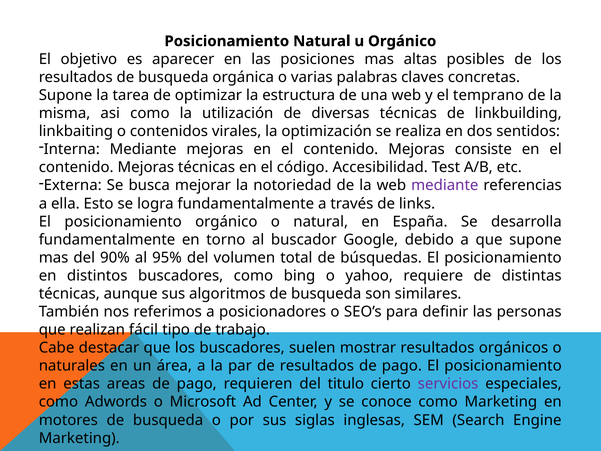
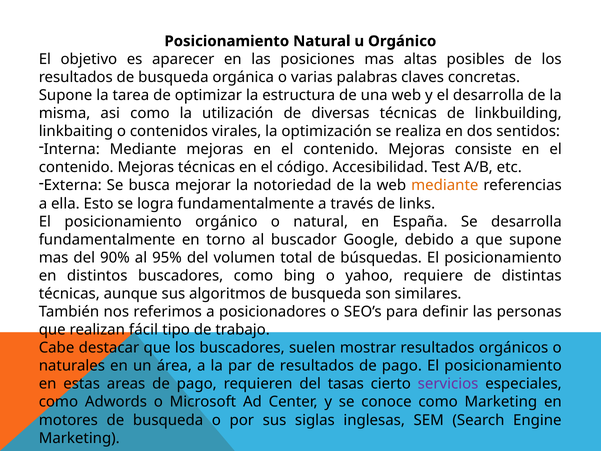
el temprano: temprano -> desarrolla
mediante at (445, 185) colour: purple -> orange
titulo: titulo -> tasas
